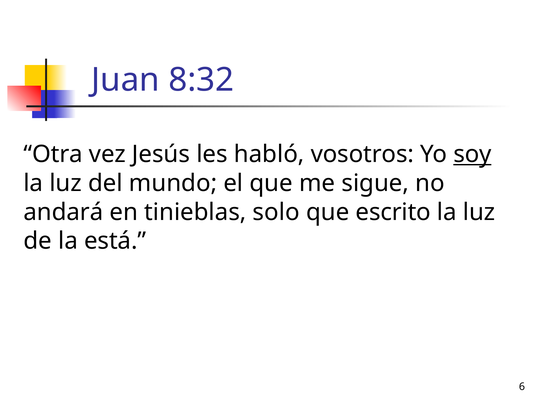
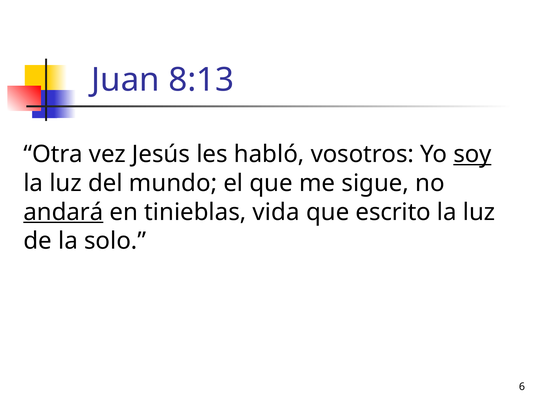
8:32: 8:32 -> 8:13
andará underline: none -> present
solo: solo -> vida
está: está -> solo
